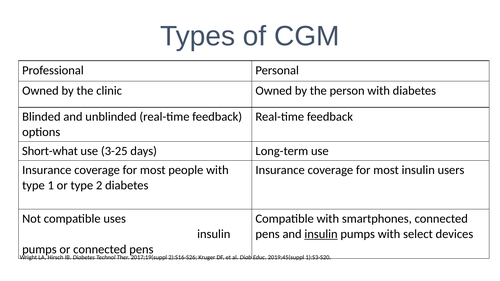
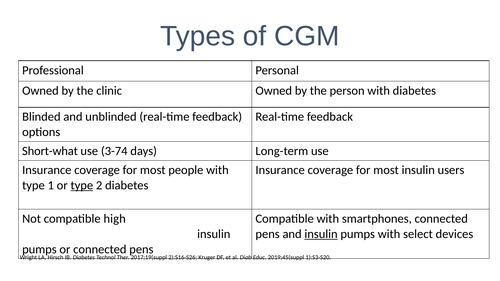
3-25: 3-25 -> 3-74
type at (82, 185) underline: none -> present
uses: uses -> high
